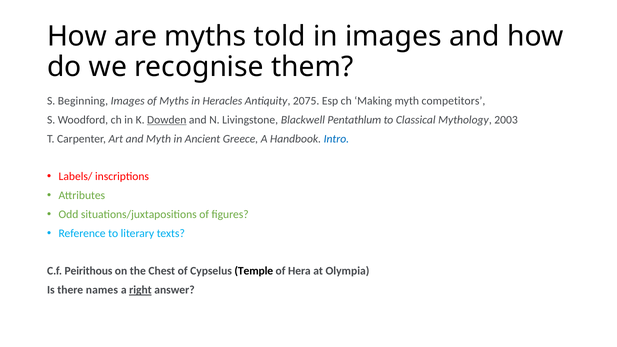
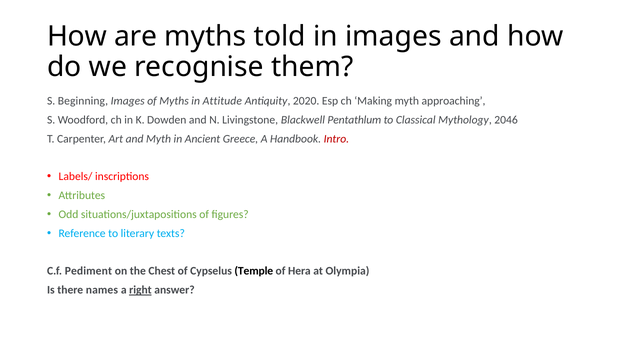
Heracles: Heracles -> Attitude
2075: 2075 -> 2020
competitors: competitors -> approaching
Dowden underline: present -> none
2003: 2003 -> 2046
Intro colour: blue -> red
Peirithous: Peirithous -> Pediment
